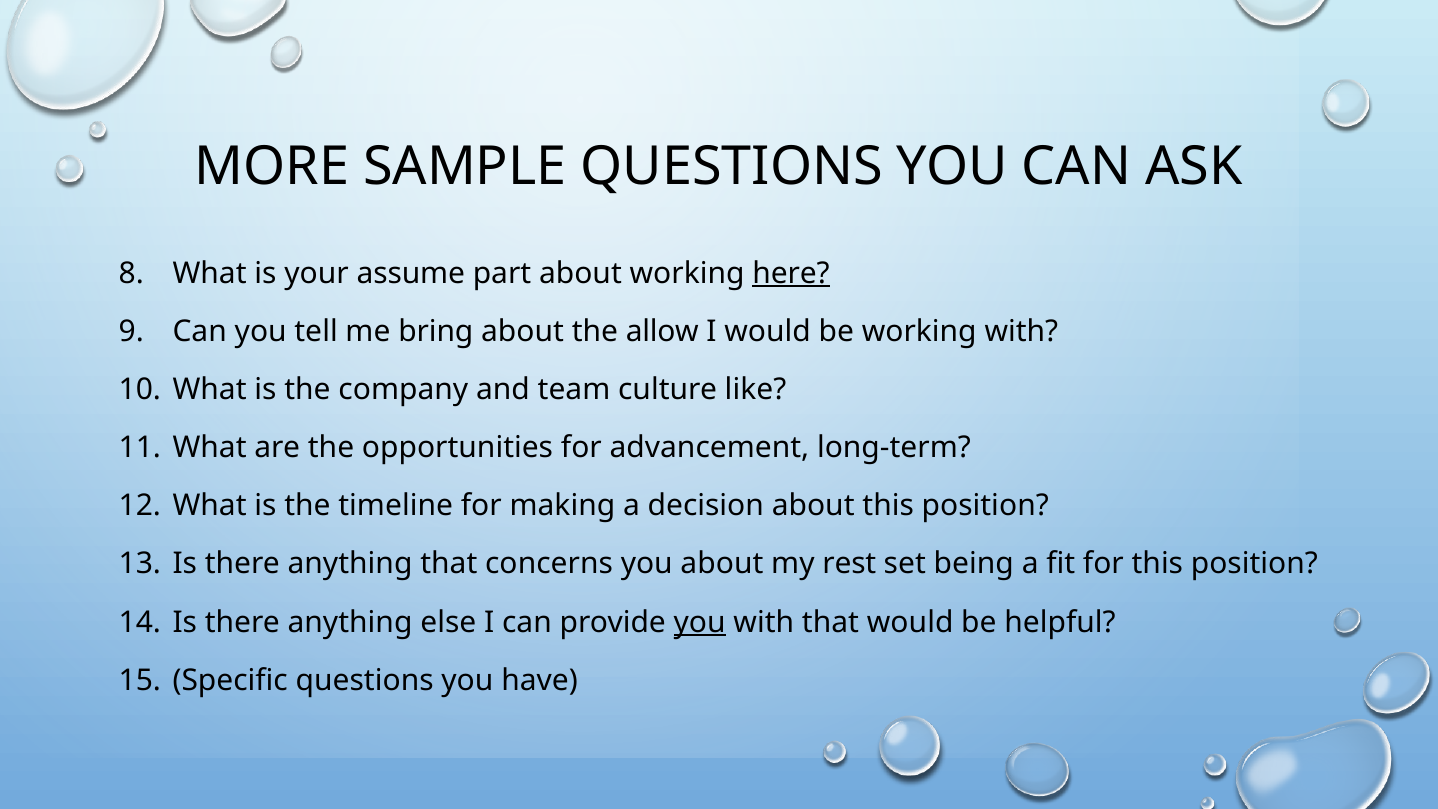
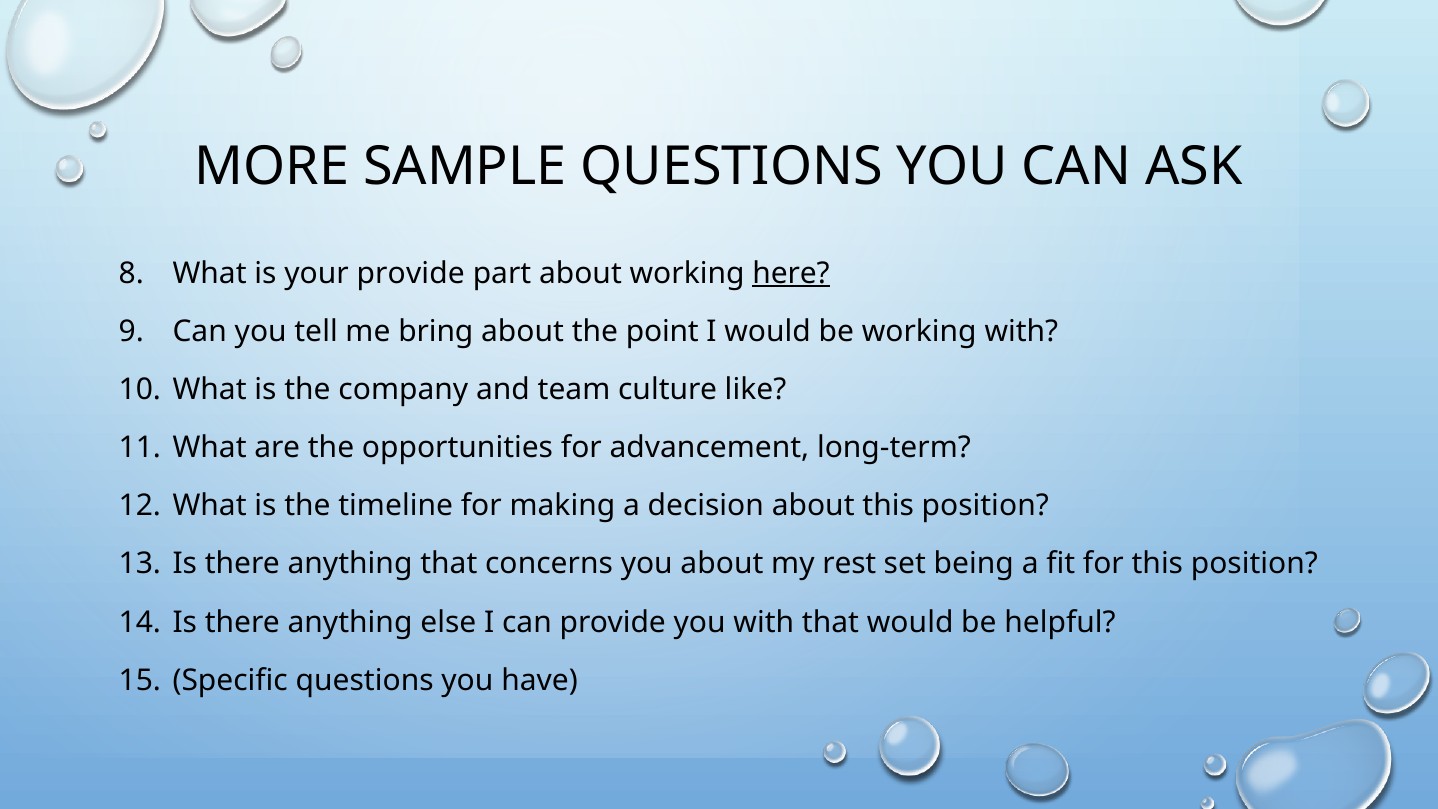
your assume: assume -> provide
allow: allow -> point
you at (700, 622) underline: present -> none
